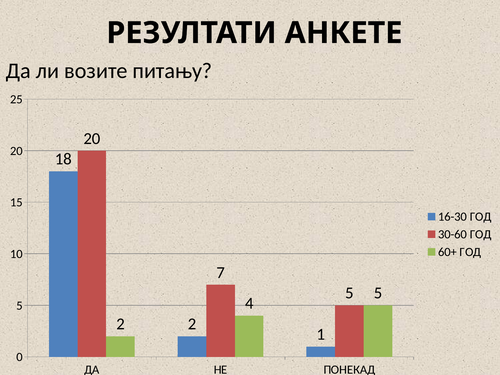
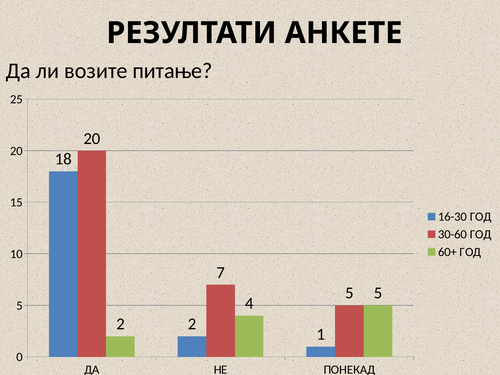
питању: питању -> питање
